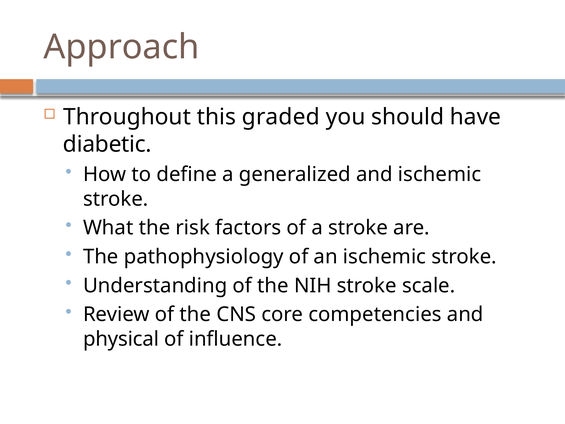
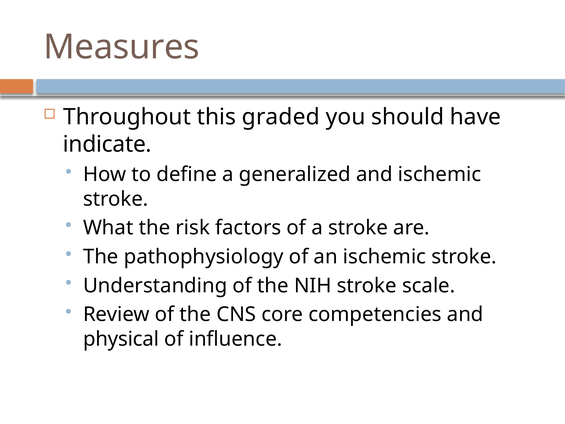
Approach: Approach -> Measures
diabetic: diabetic -> indicate
